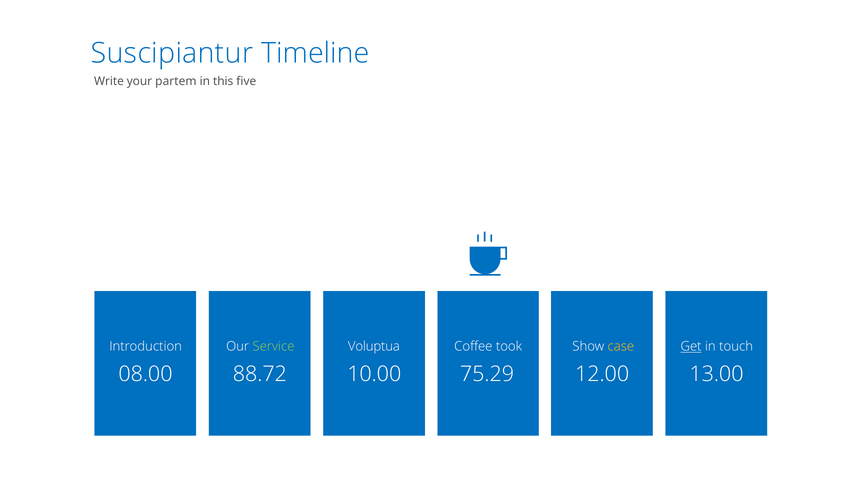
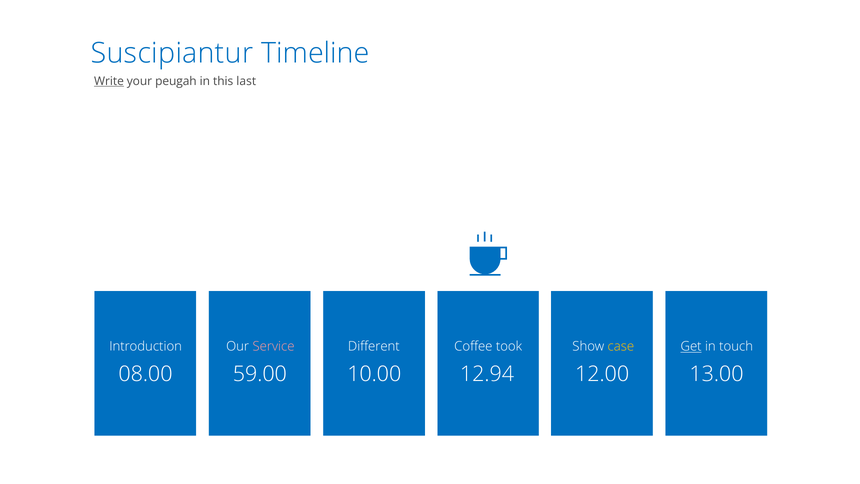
Write underline: none -> present
partem: partem -> peugah
five: five -> last
Service colour: light green -> pink
Voluptua: Voluptua -> Different
88.72: 88.72 -> 59.00
75.29: 75.29 -> 12.94
